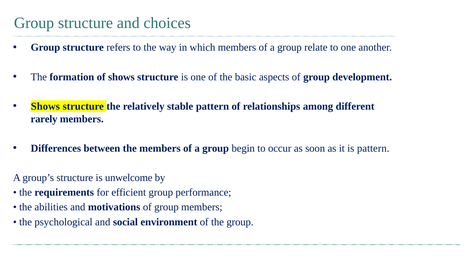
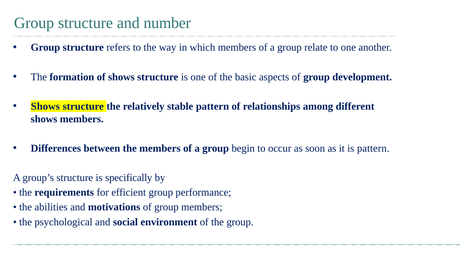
choices: choices -> number
rarely at (44, 119): rarely -> shows
unwelcome: unwelcome -> specifically
